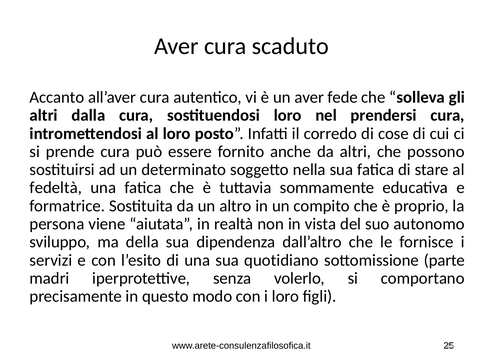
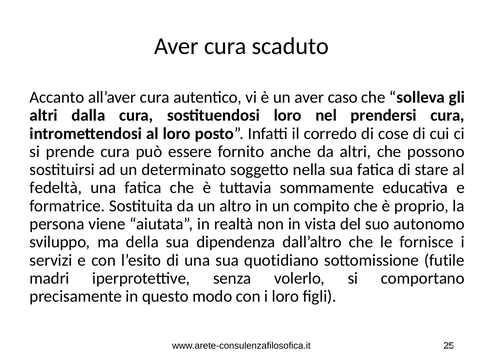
fede: fede -> caso
parte: parte -> futile
